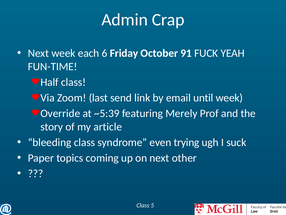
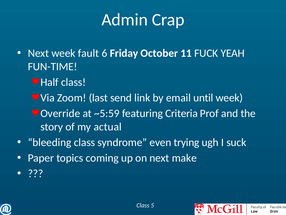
each: each -> fault
91: 91 -> 11
~5:39: ~5:39 -> ~5:59
Merely: Merely -> Criteria
article: article -> actual
other: other -> make
